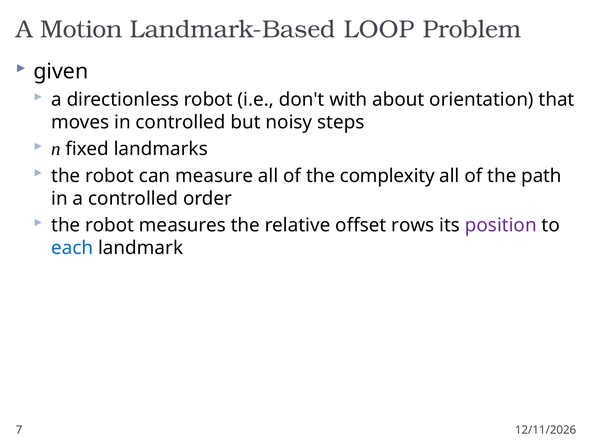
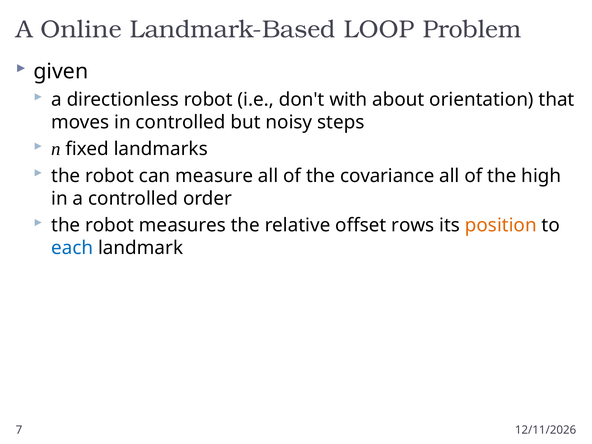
Motion: Motion -> Online
complexity: complexity -> covariance
path: path -> high
position colour: purple -> orange
